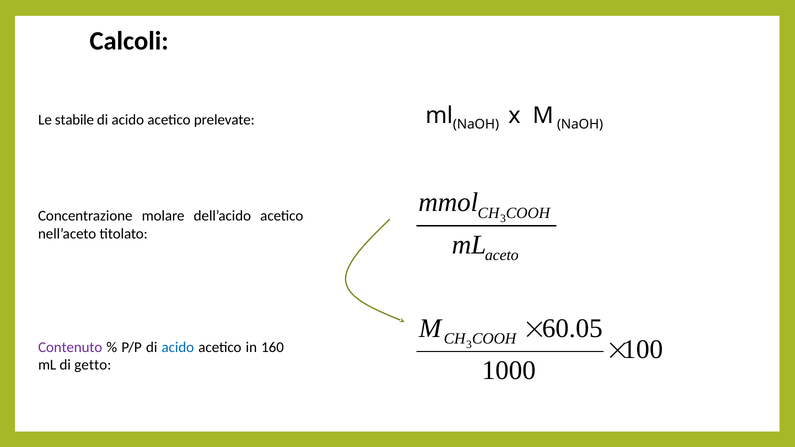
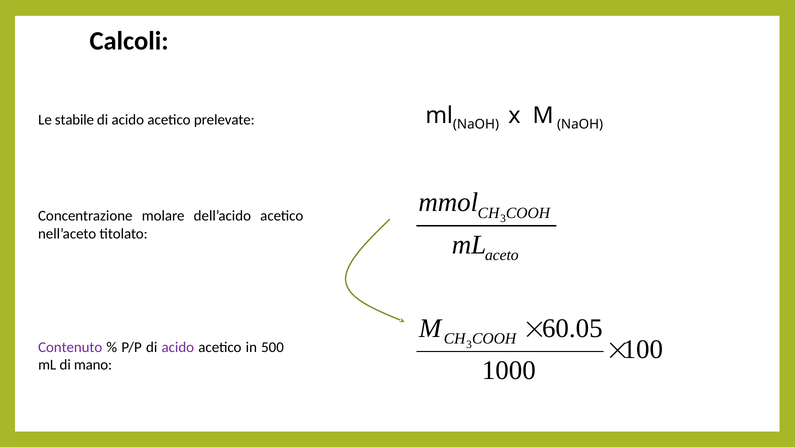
acido at (178, 347) colour: blue -> purple
160: 160 -> 500
getto: getto -> mano
